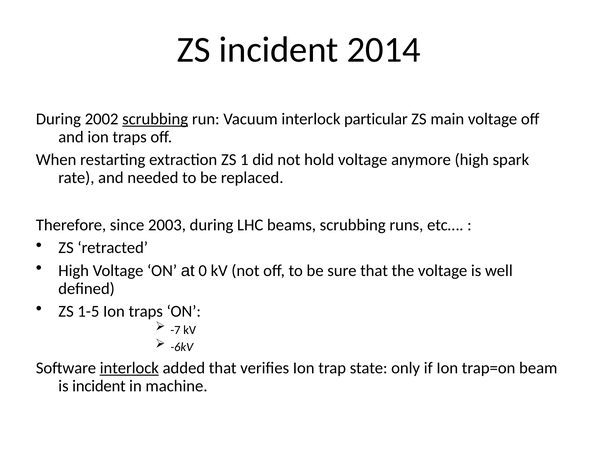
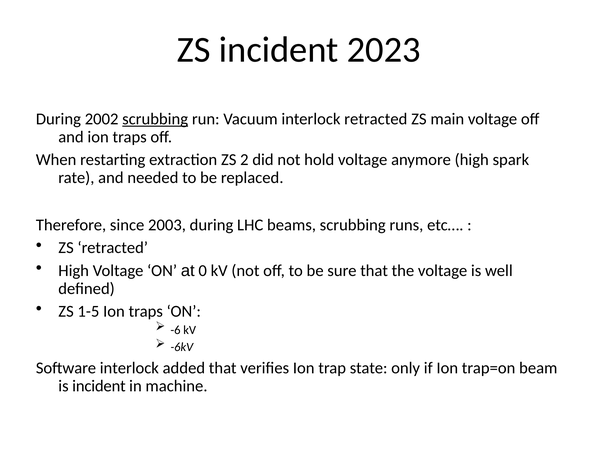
2014: 2014 -> 2023
interlock particular: particular -> retracted
1: 1 -> 2
-7: -7 -> -6
interlock at (129, 368) underline: present -> none
